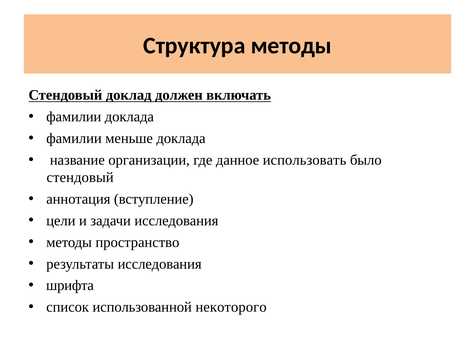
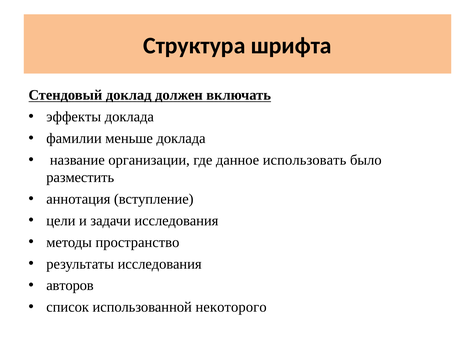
Структура методы: методы -> шрифта
фамилии at (74, 117): фамилии -> эффекты
стендовый at (80, 178): стендовый -> разместить
шрифта: шрифта -> авторов
